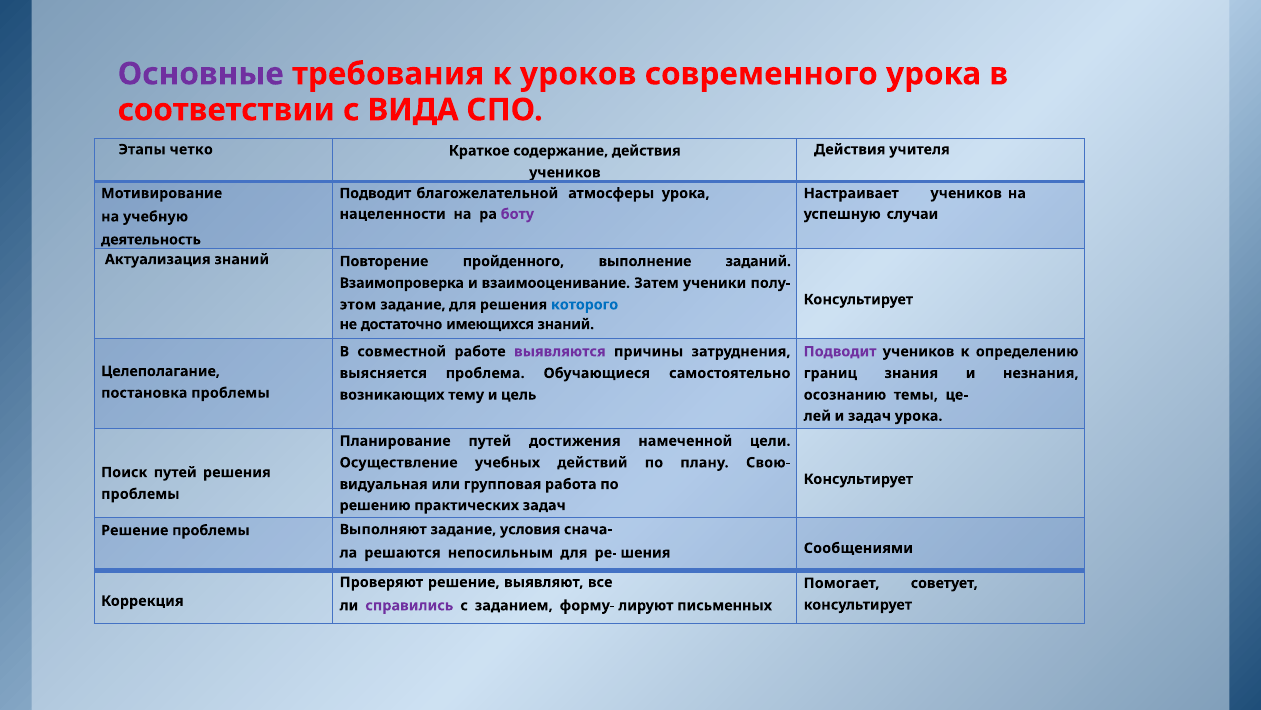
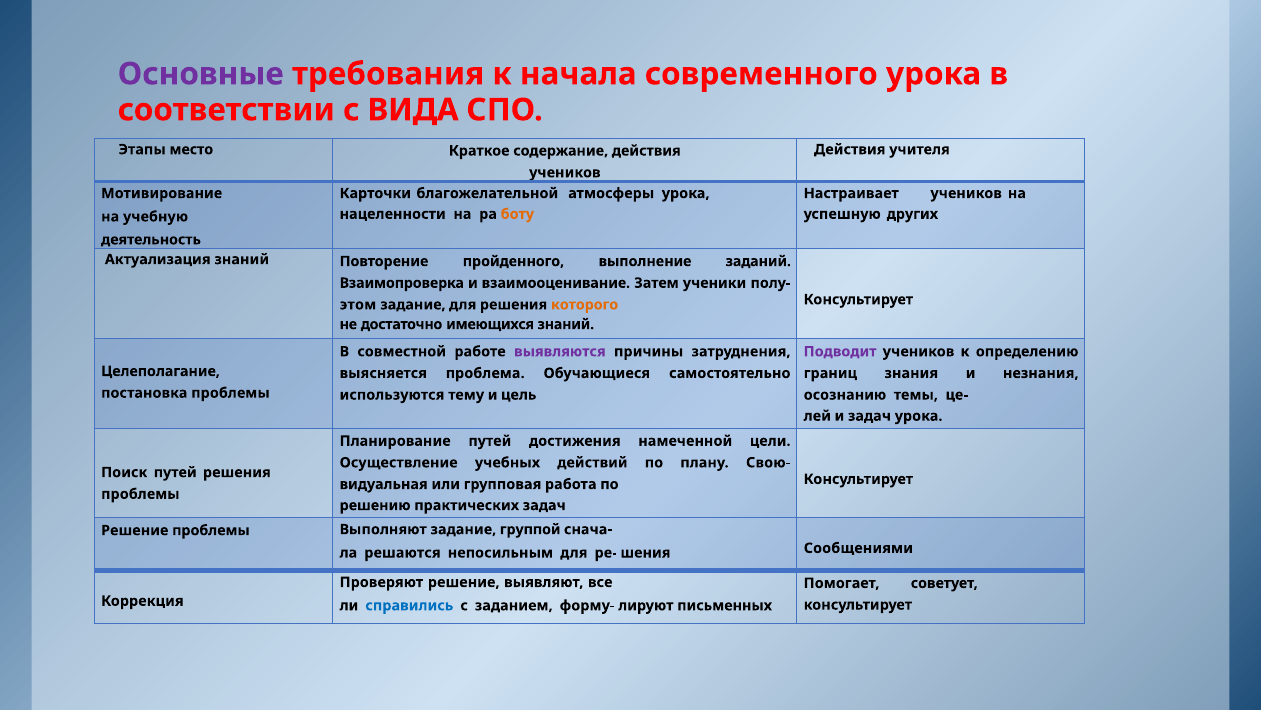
уроков: уроков -> начала
четко: четко -> место
Подводит at (375, 193): Подводит -> Карточки
боту colour: purple -> orange
случаи: случаи -> других
которого colour: blue -> orange
возникающих: возникающих -> используются
условия: условия -> группой
справились colour: purple -> blue
